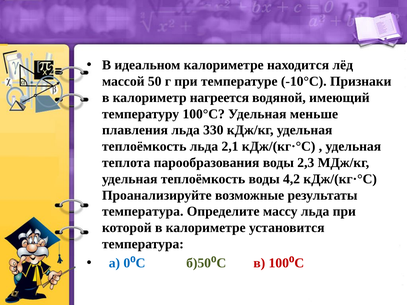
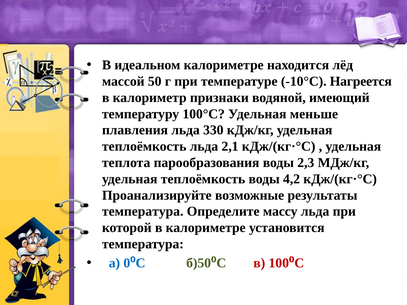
Признаки: Признаки -> Нагреется
нагреется: нагреется -> признаки
